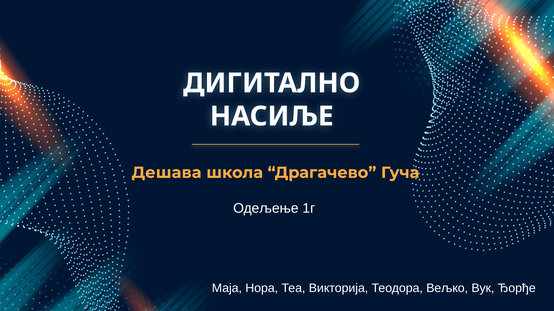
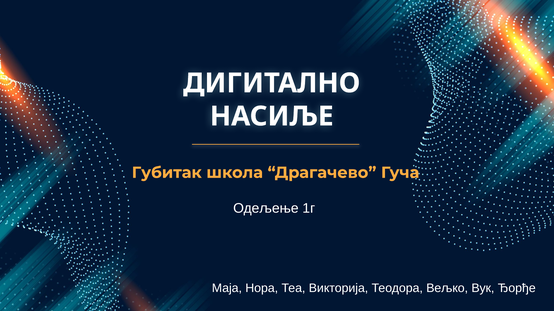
Дешава: Дешава -> Губитак
